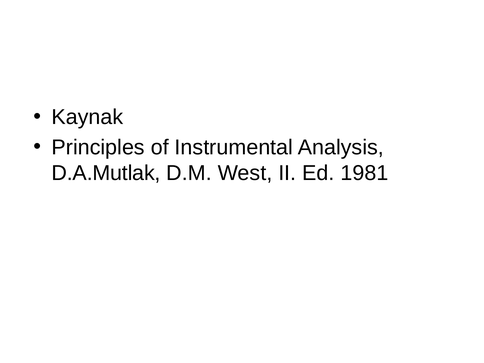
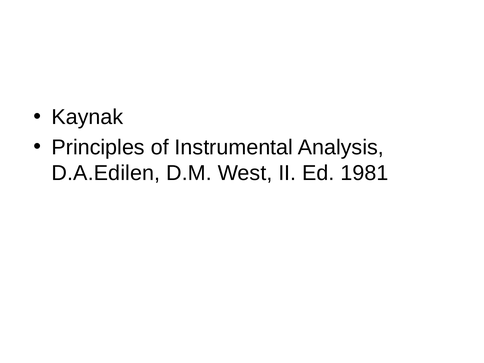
D.A.Mutlak: D.A.Mutlak -> D.A.Edilen
